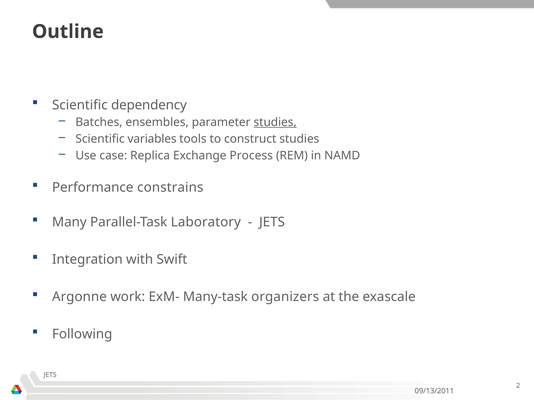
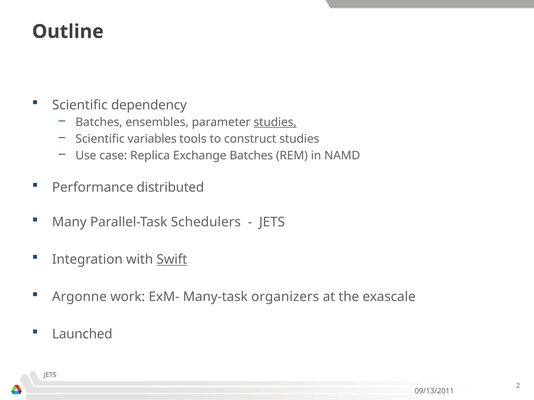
Exchange Process: Process -> Batches
constrains: constrains -> distributed
Laboratory: Laboratory -> Schedulers
Swift underline: none -> present
Following: Following -> Launched
